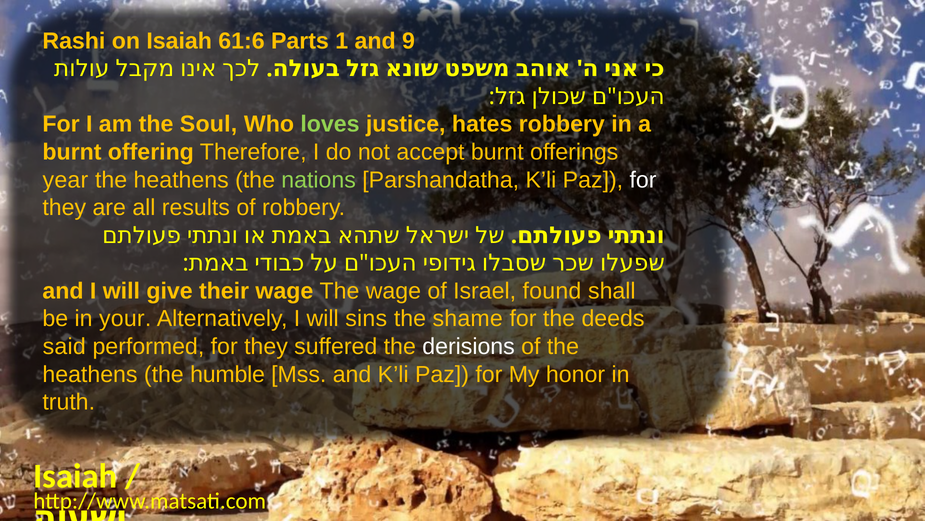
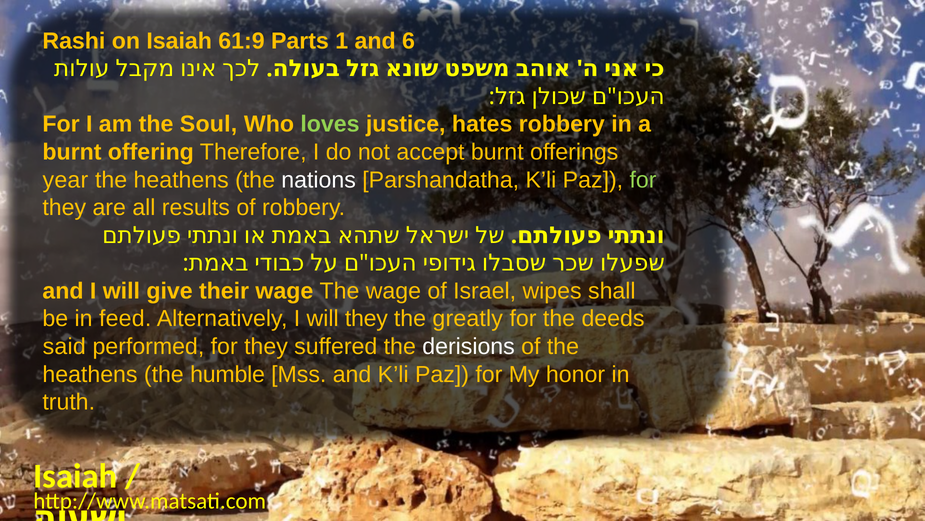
61:6: 61:6 -> 61:9
9: 9 -> 6
nations colour: light green -> white
for at (643, 180) colour: white -> light green
found: found -> wipes
your: your -> feed
will sins: sins -> they
shame: shame -> greatly
